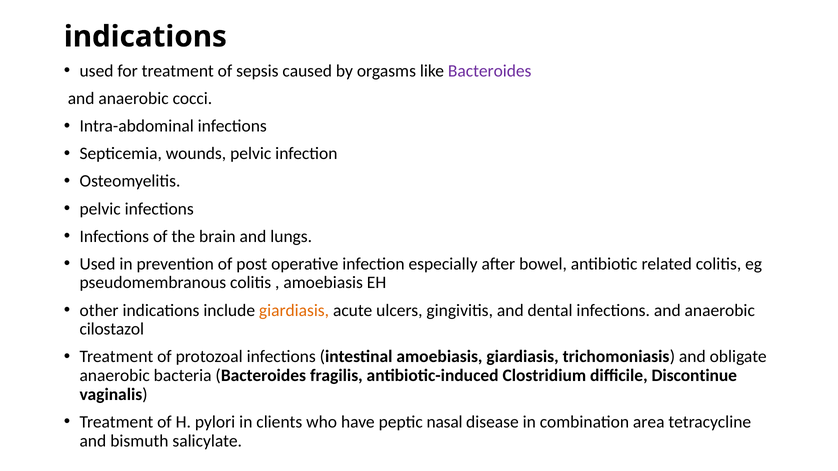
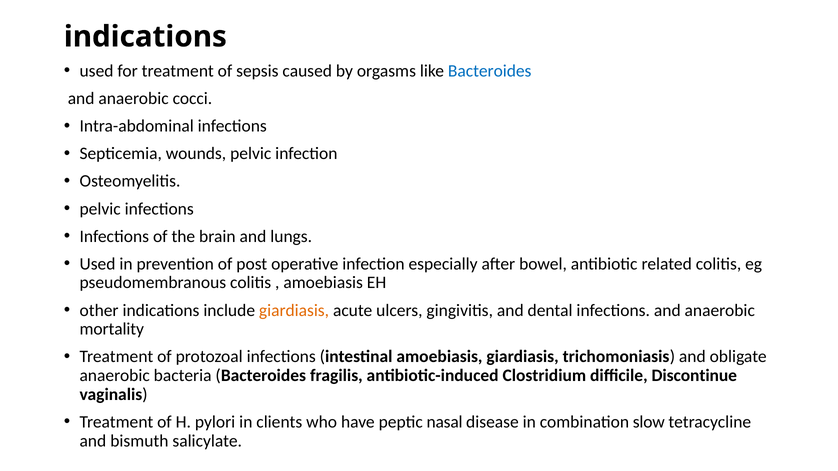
Bacteroides at (490, 71) colour: purple -> blue
cilostazol: cilostazol -> mortality
area: area -> slow
